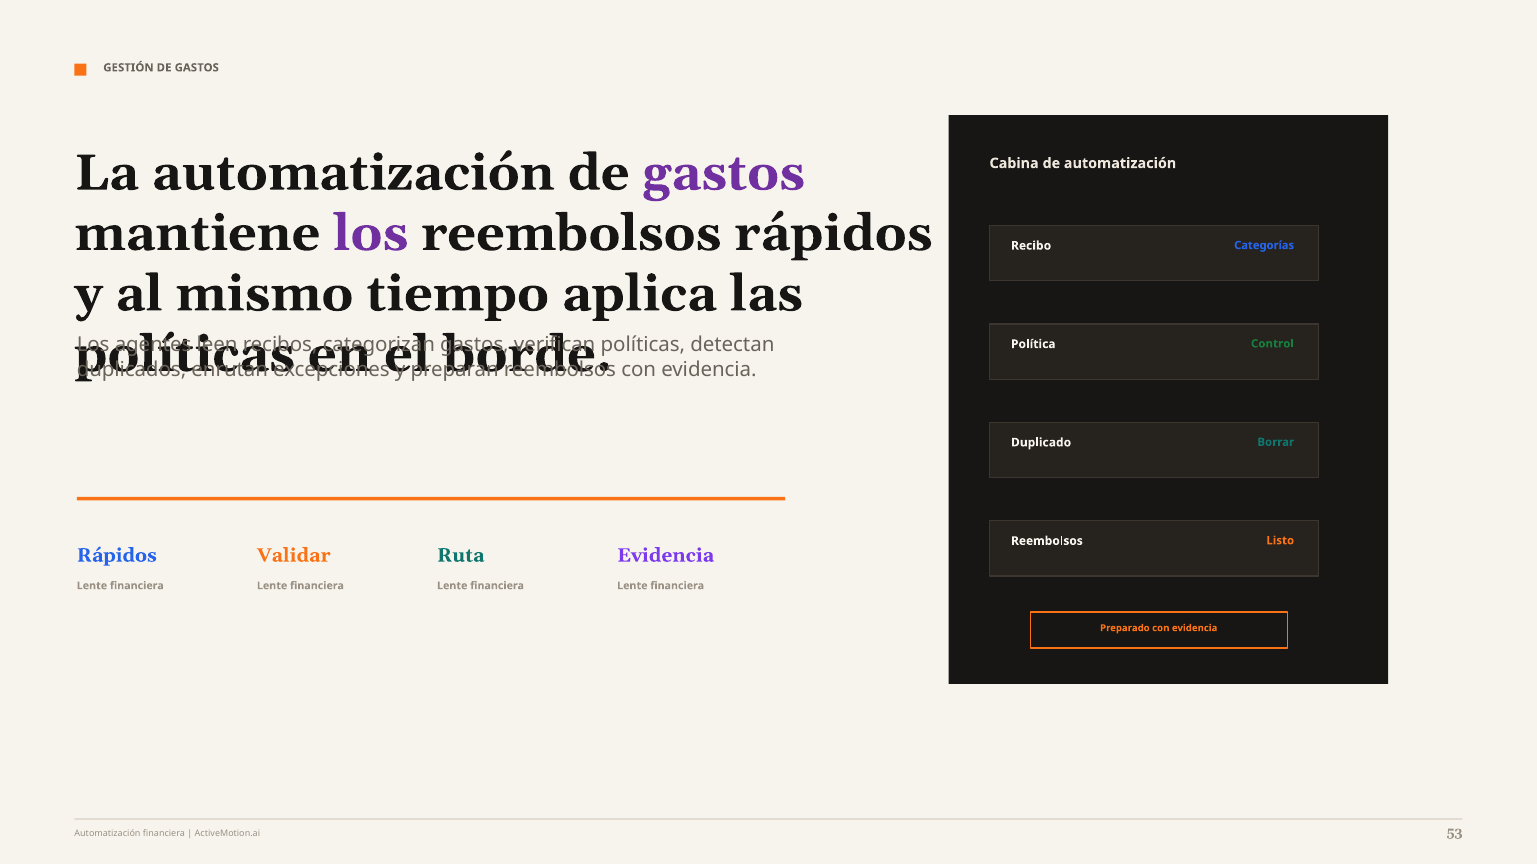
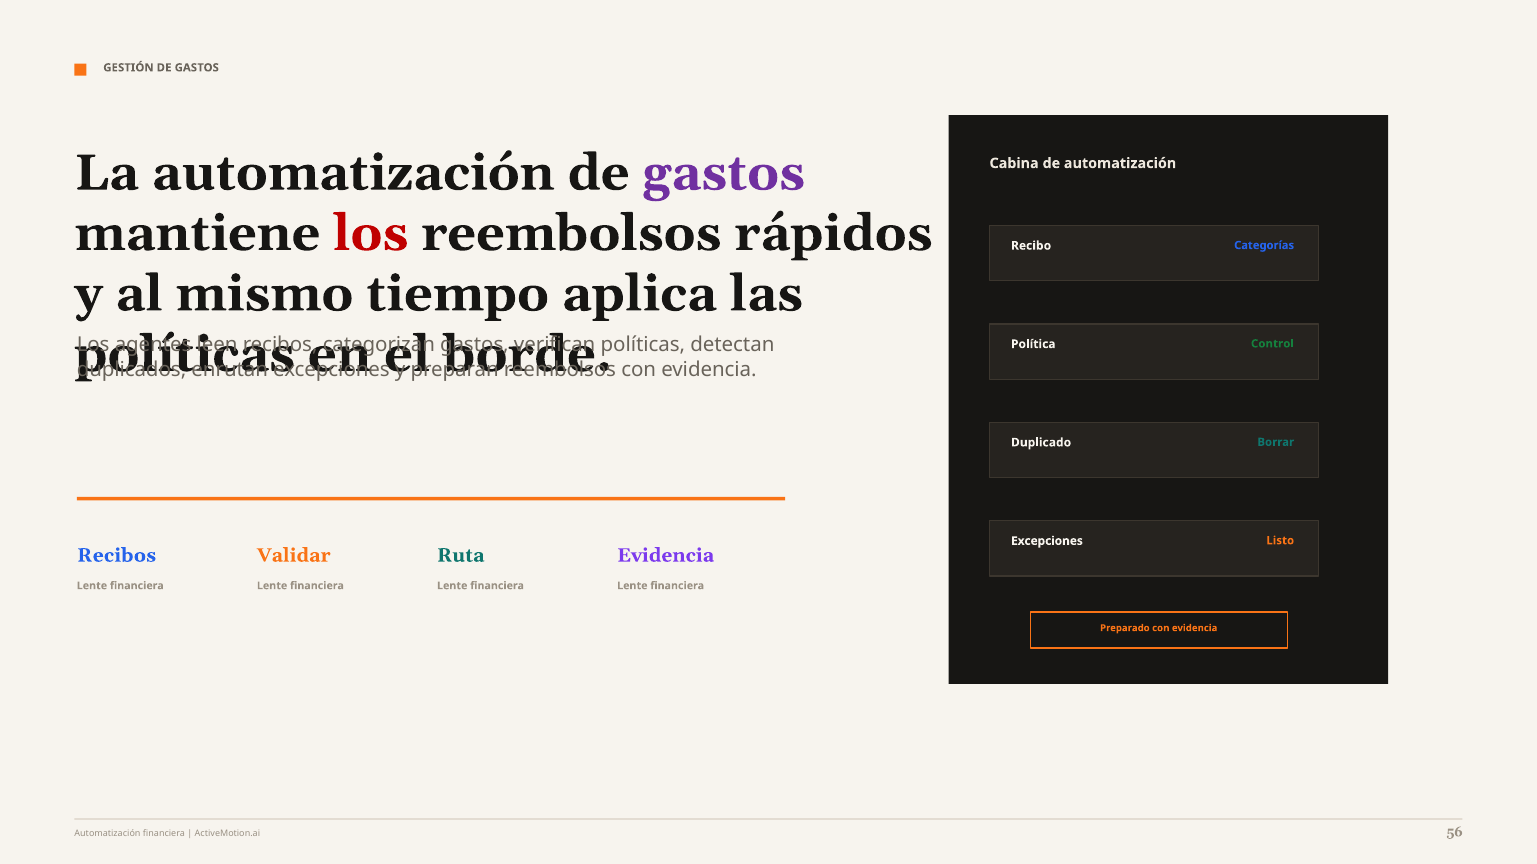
los at (371, 234) colour: purple -> red
Reembolsos at (1047, 541): Reembolsos -> Excepciones
Rápidos at (117, 556): Rápidos -> Recibos
53: 53 -> 56
